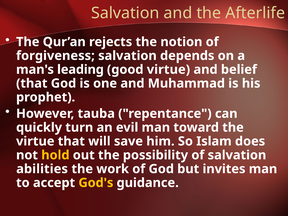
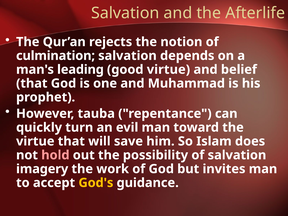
forgiveness: forgiveness -> culmination
hold colour: yellow -> pink
abilities: abilities -> imagery
